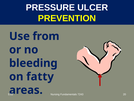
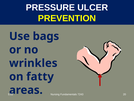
from: from -> bags
bleeding: bleeding -> wrinkles
